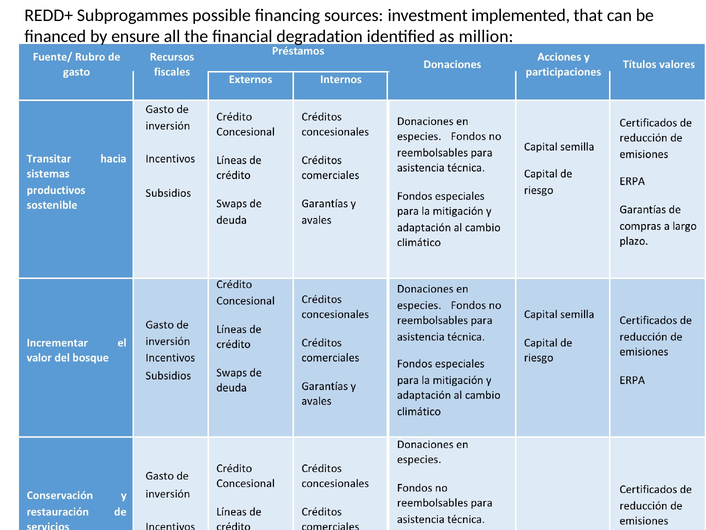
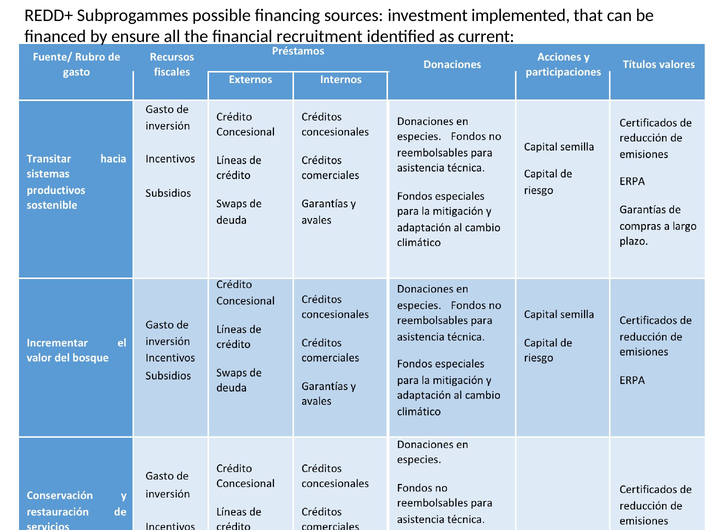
degradation: degradation -> recruitment
million: million -> current
